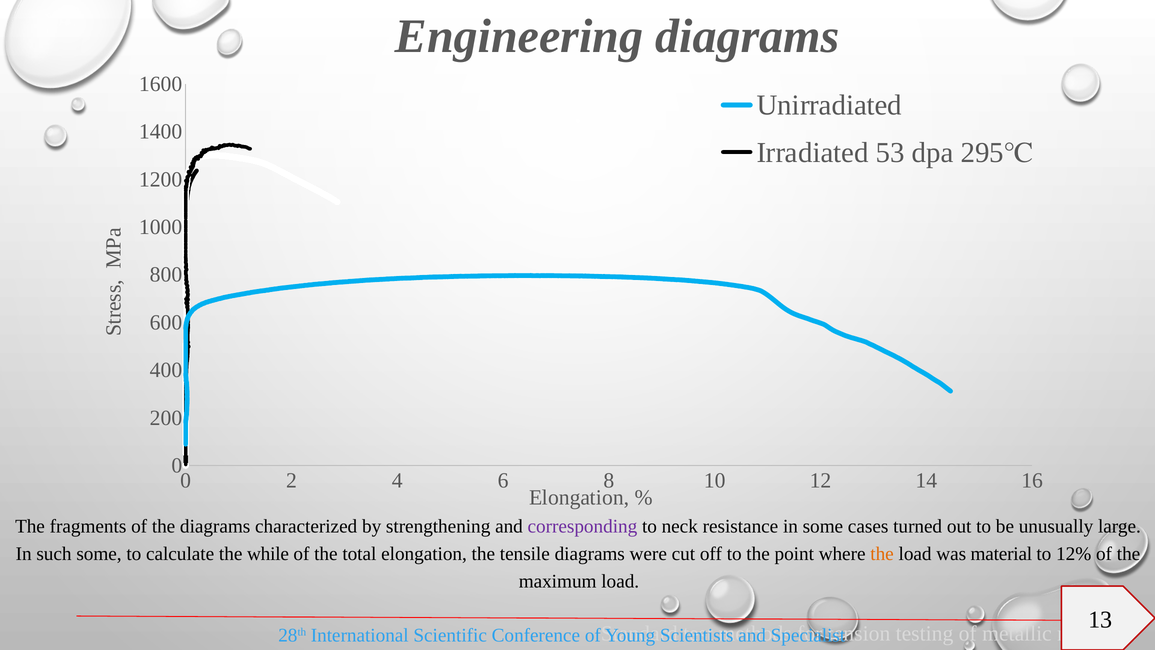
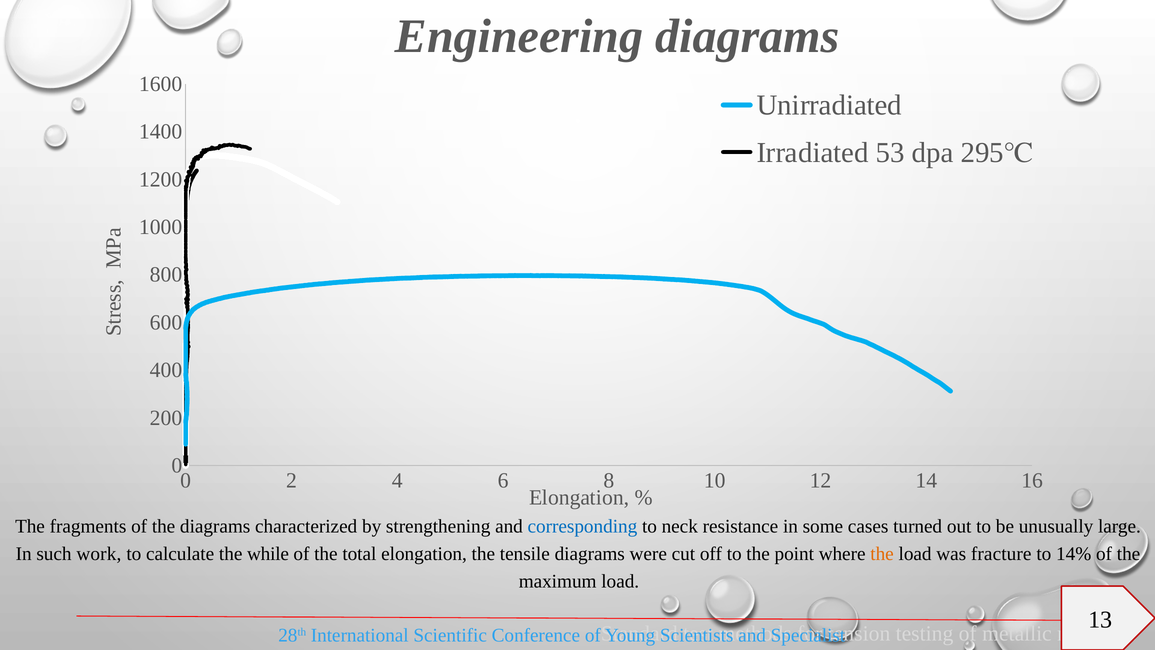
corresponding colour: purple -> blue
such some: some -> work
material: material -> fracture
12%: 12% -> 14%
